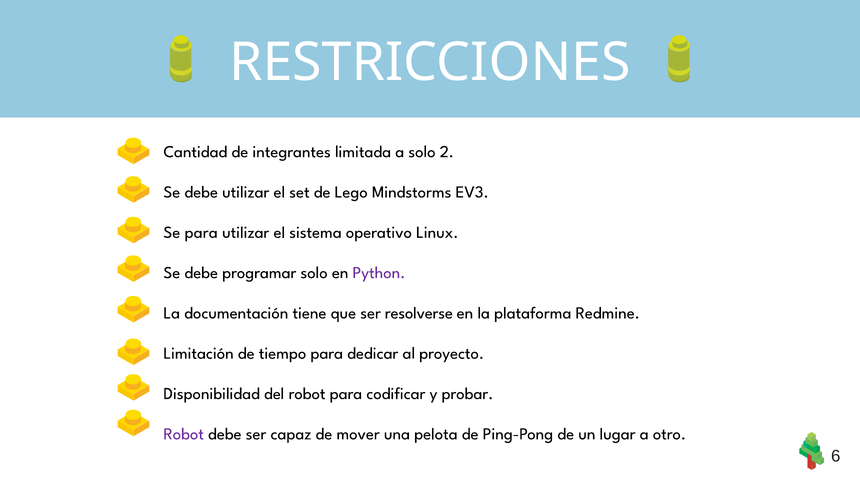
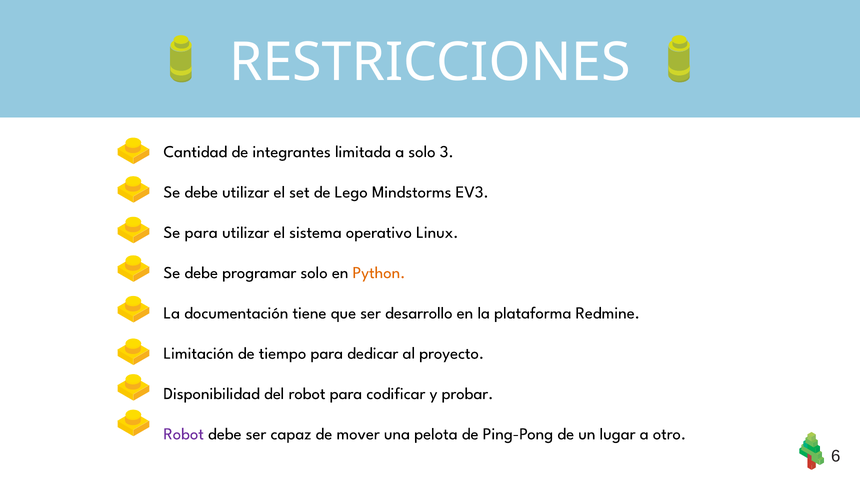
2: 2 -> 3
Python colour: purple -> orange
resolverse: resolverse -> desarrollo
